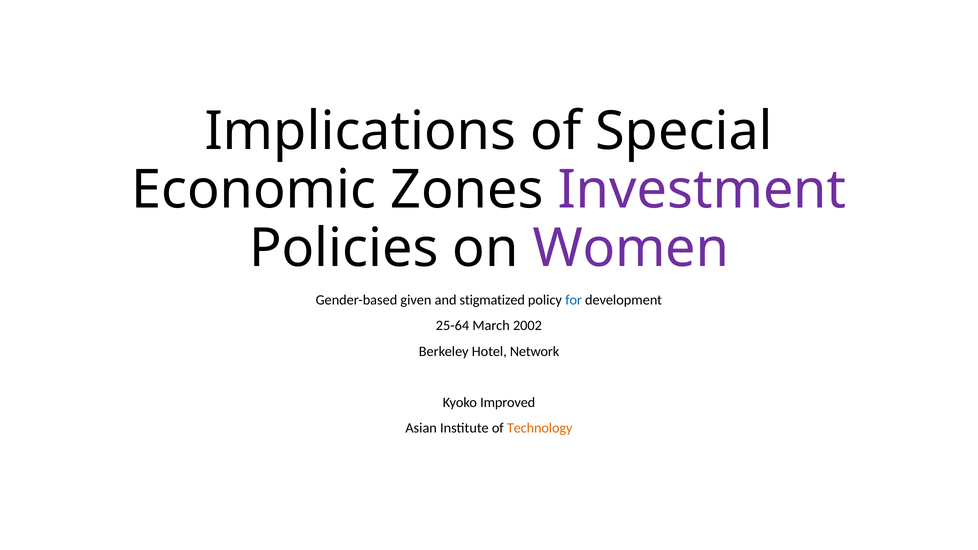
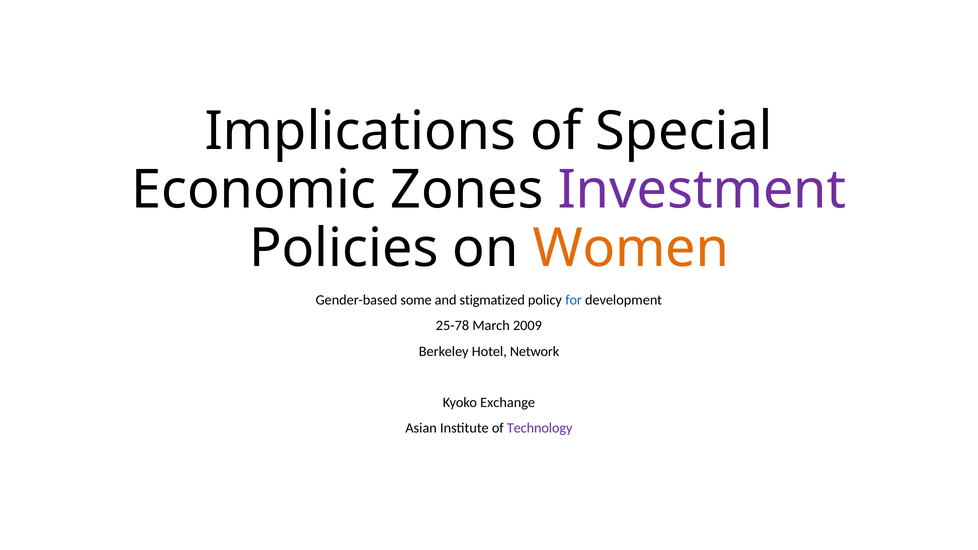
Women colour: purple -> orange
given: given -> some
25-64: 25-64 -> 25-78
2002: 2002 -> 2009
Improved: Improved -> Exchange
Technology colour: orange -> purple
